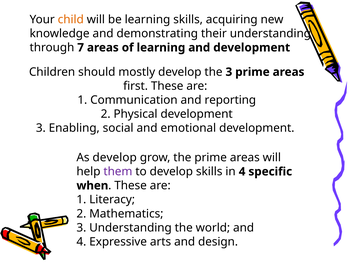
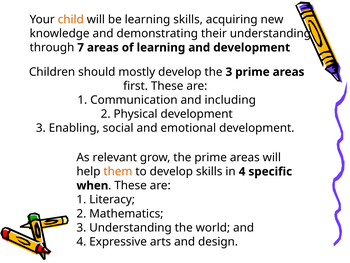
reporting: reporting -> including
As develop: develop -> relevant
them colour: purple -> orange
